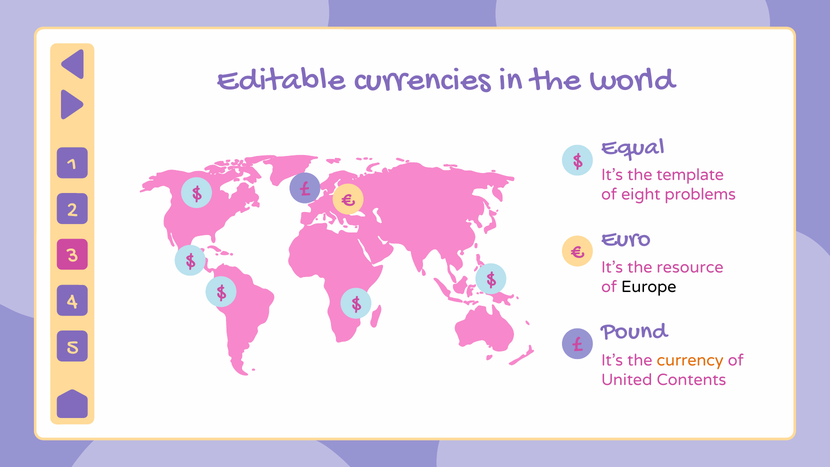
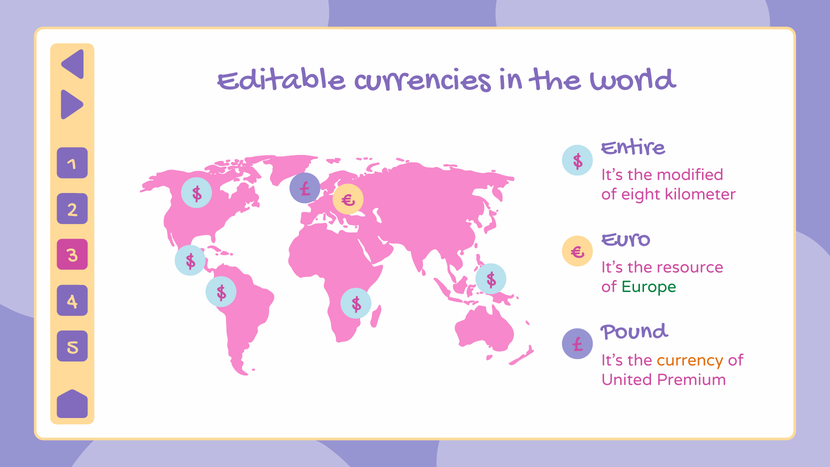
Equal: Equal -> Entire
template: template -> modified
problems: problems -> kilometer
Europe colour: black -> green
Contents: Contents -> Premium
